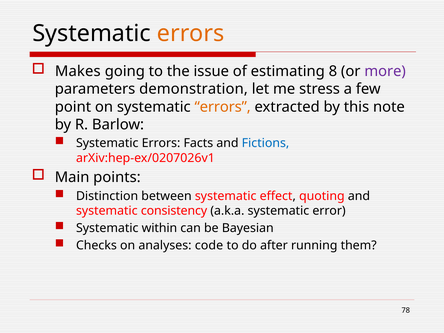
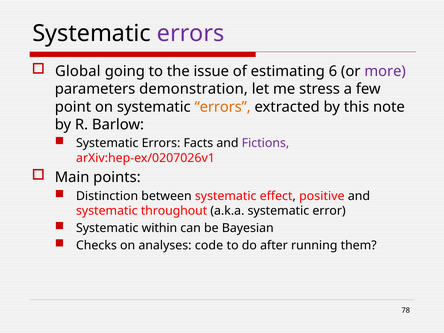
errors at (191, 33) colour: orange -> purple
Makes: Makes -> Global
8: 8 -> 6
Fictions colour: blue -> purple
quoting: quoting -> positive
consistency: consistency -> throughout
